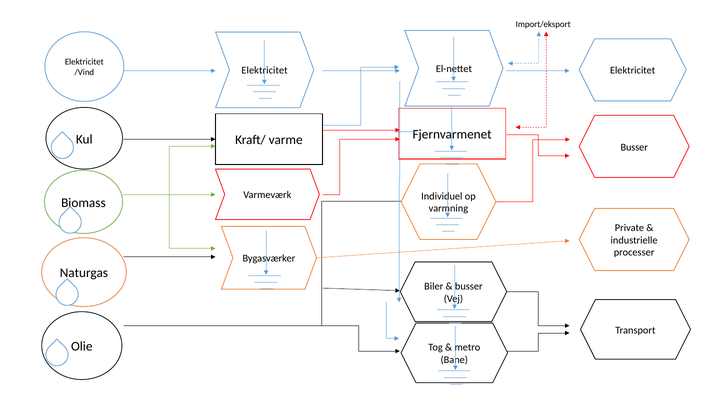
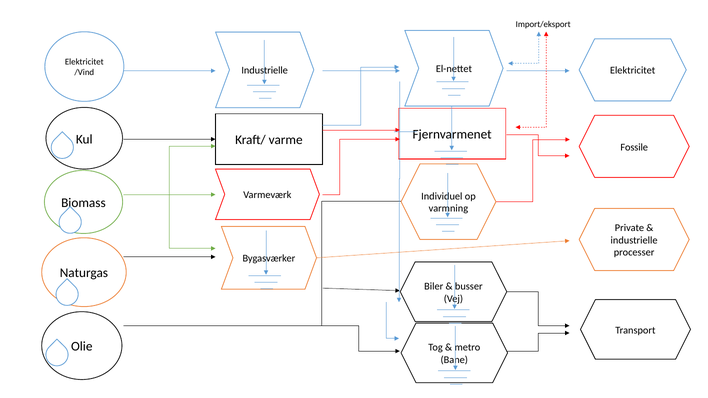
/Vind Elektricitet: Elektricitet -> Industrielle
Busser at (634, 147): Busser -> Fossile
